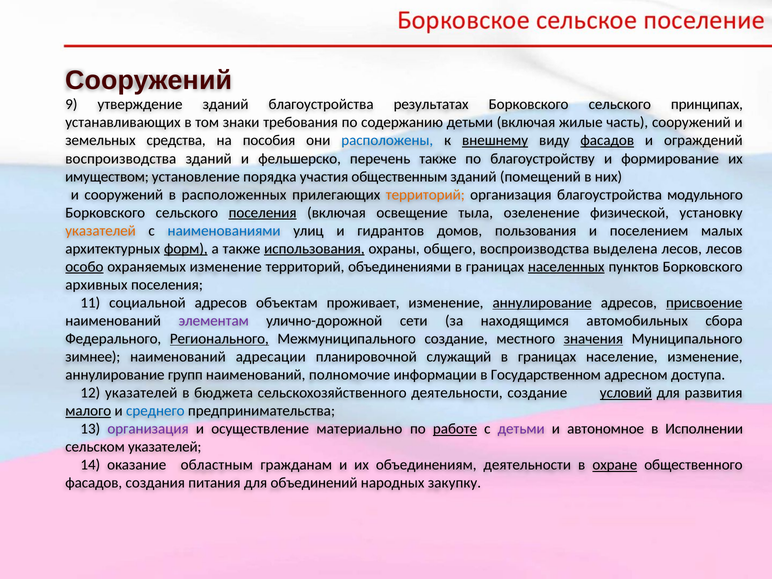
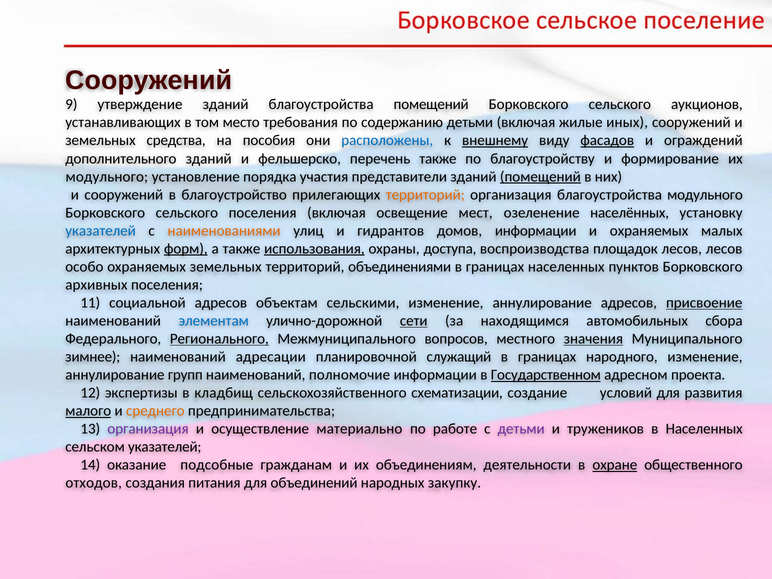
благоустройства результатах: результатах -> помещений
принципах: принципах -> аукционов
знаки: знаки -> место
часть: часть -> иных
воспроизводства at (121, 159): воспроизводства -> дополнительного
имуществом at (107, 177): имуществом -> модульного
общественным: общественным -> представители
помещений at (540, 177) underline: none -> present
расположенных: расположенных -> благоустройство
поселения at (263, 213) underline: present -> none
тыла: тыла -> мест
физической: физической -> населённых
указателей at (101, 231) colour: orange -> blue
наименованиями colour: blue -> orange
домов пользования: пользования -> информации
и поселением: поселением -> охраняемых
общего: общего -> доступа
выделена: выделена -> площадок
особо underline: present -> none
охраняемых изменение: изменение -> земельных
населенных at (566, 267) underline: present -> none
проживает: проживает -> сельскими
аннулирование at (542, 303) underline: present -> none
элементам colour: purple -> blue
сети underline: none -> present
Межмуниципального создание: создание -> вопросов
население: население -> народного
Государственном underline: none -> present
доступа: доступа -> проекта
12 указателей: указателей -> экспертизы
бюджета: бюджета -> кладбищ
сельскохозяйственного деятельности: деятельности -> схематизации
условий underline: present -> none
среднего colour: blue -> orange
работе underline: present -> none
автономное: автономное -> тружеников
в Исполнении: Исполнении -> Населенных
областным: областным -> подсобные
фасадов at (94, 483): фасадов -> отходов
